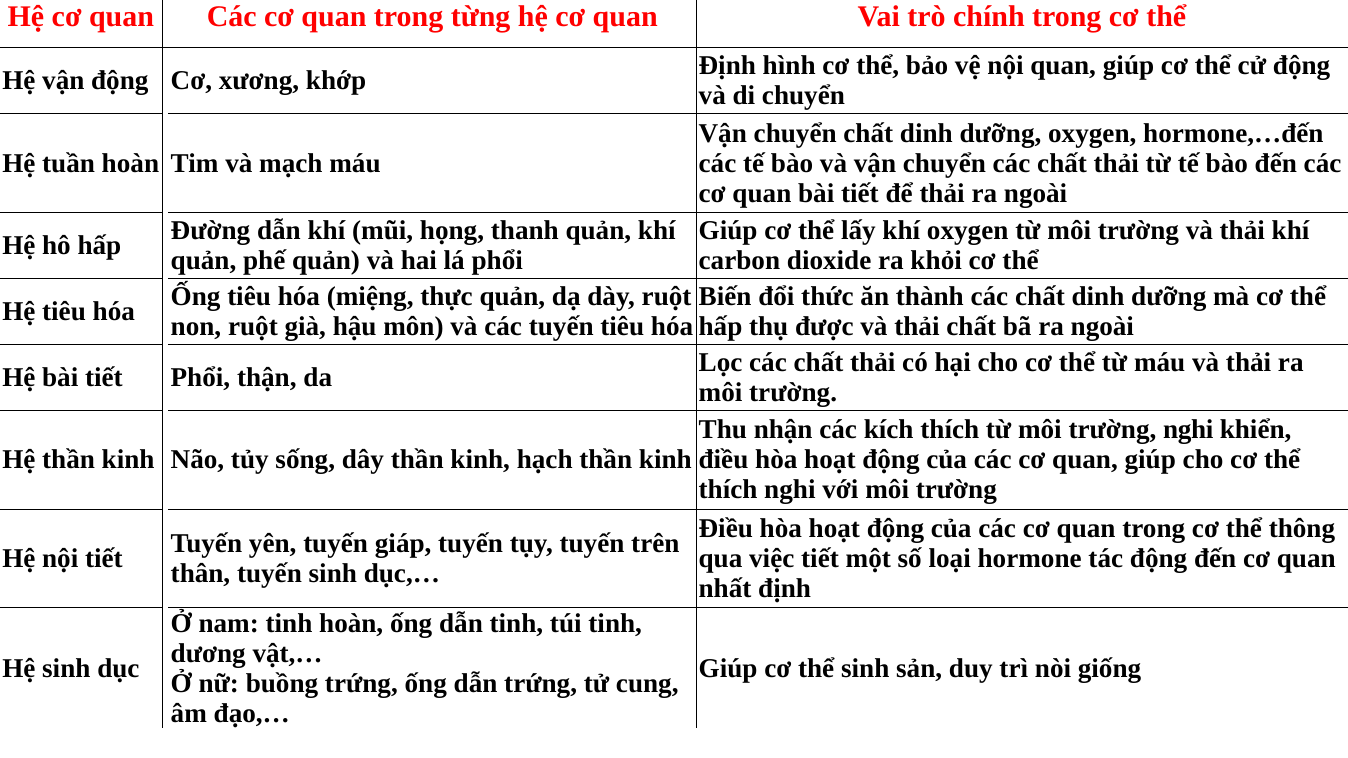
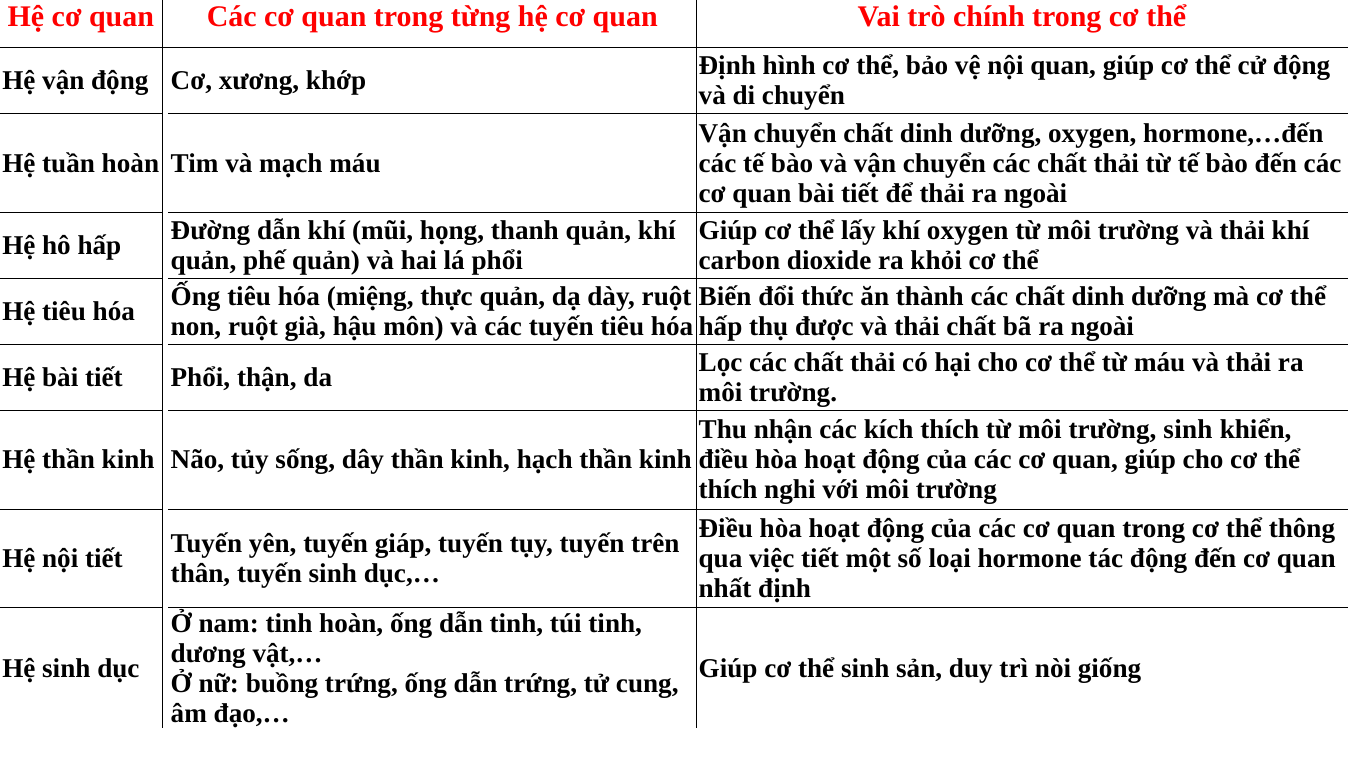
trường nghi: nghi -> sinh
